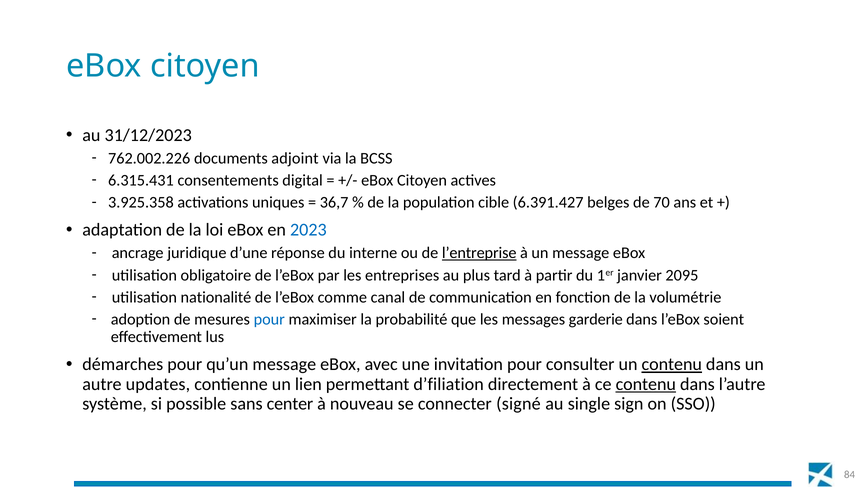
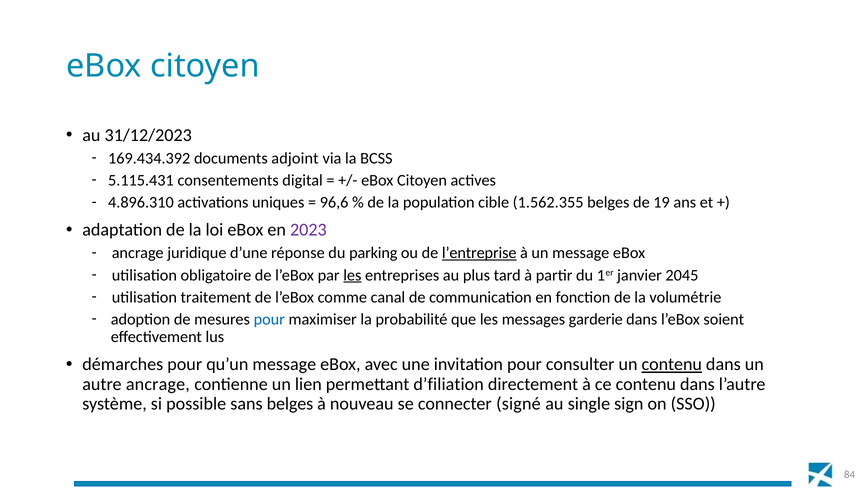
762.002.226: 762.002.226 -> 169.434.392
6.315.431: 6.315.431 -> 5.115.431
3.925.358: 3.925.358 -> 4.896.310
36,7: 36,7 -> 96,6
6.391.427: 6.391.427 -> 1.562.355
70: 70 -> 19
2023 colour: blue -> purple
interne: interne -> parking
les at (352, 275) underline: none -> present
2095: 2095 -> 2045
nationalité: nationalité -> traitement
autre updates: updates -> ancrage
contenu at (646, 384) underline: present -> none
sans center: center -> belges
